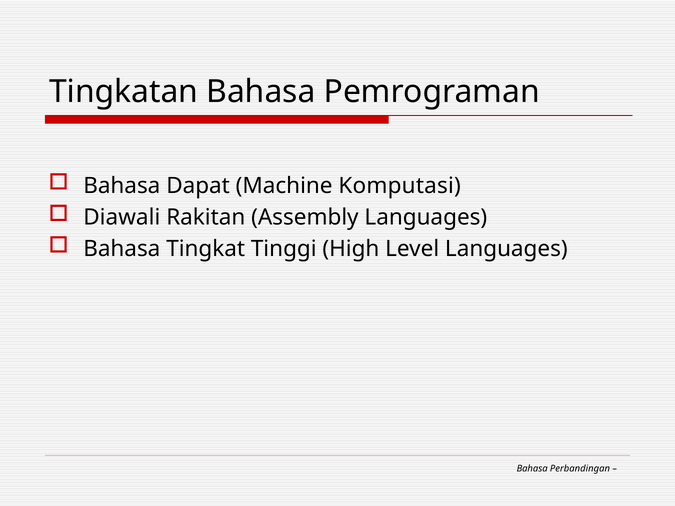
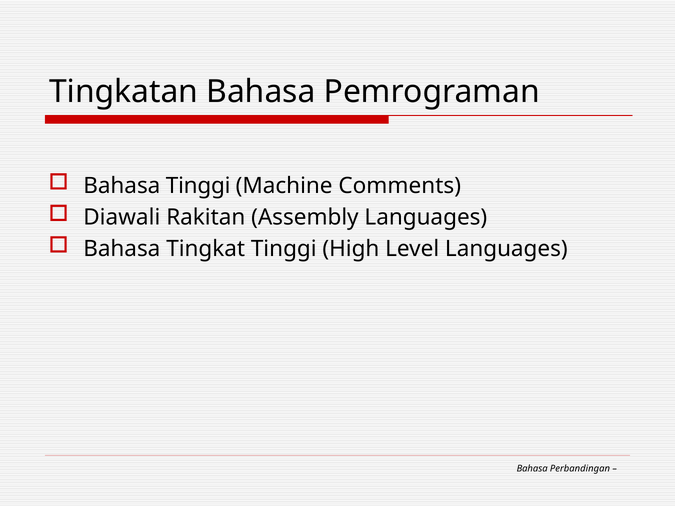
Bahasa Dapat: Dapat -> Tinggi
Komputasi: Komputasi -> Comments
